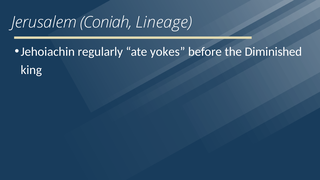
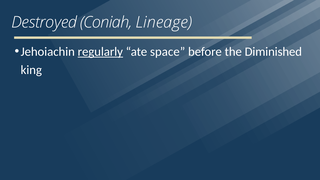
Jerusalem: Jerusalem -> Destroyed
regularly underline: none -> present
yokes: yokes -> space
